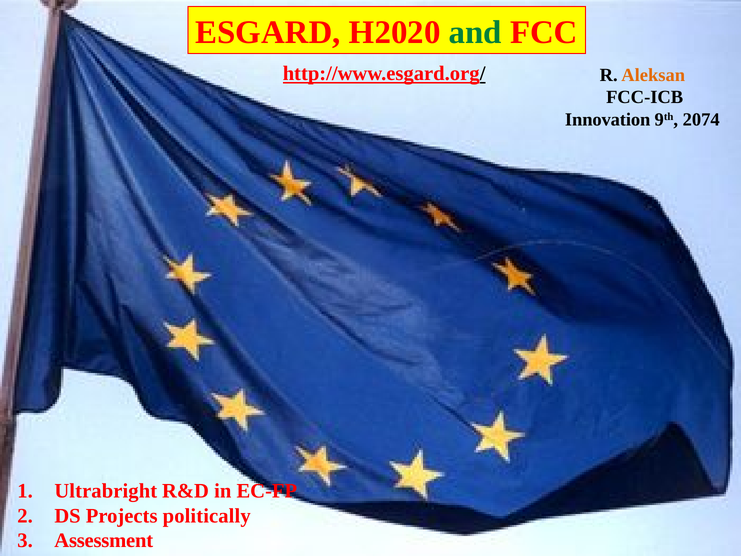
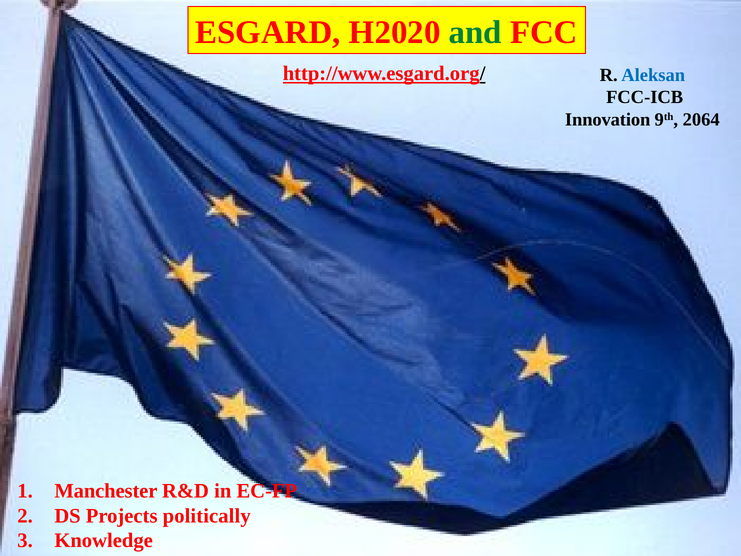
Aleksan colour: orange -> blue
2074: 2074 -> 2064
Ultrabright: Ultrabright -> Manchester
Assessment: Assessment -> Knowledge
